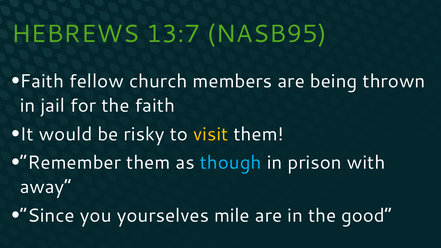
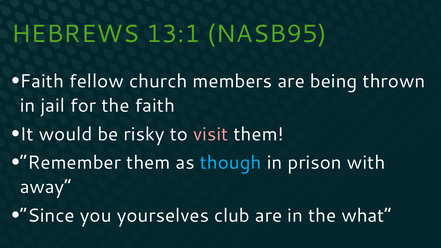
13:7: 13:7 -> 13:1
visit colour: yellow -> pink
mile: mile -> club
good: good -> what
